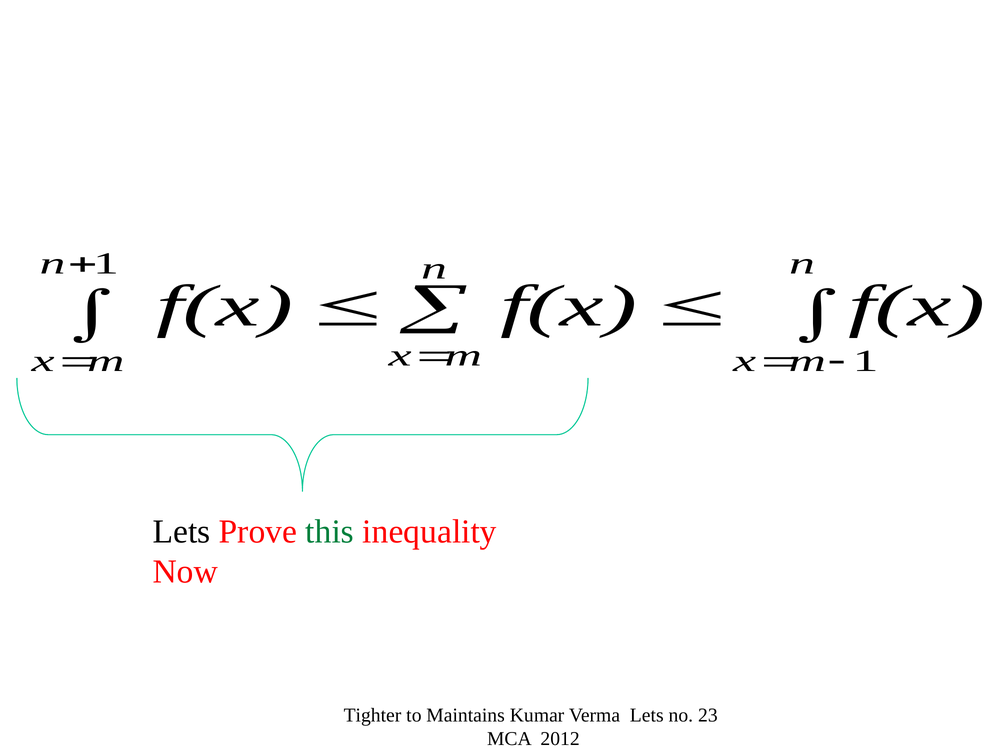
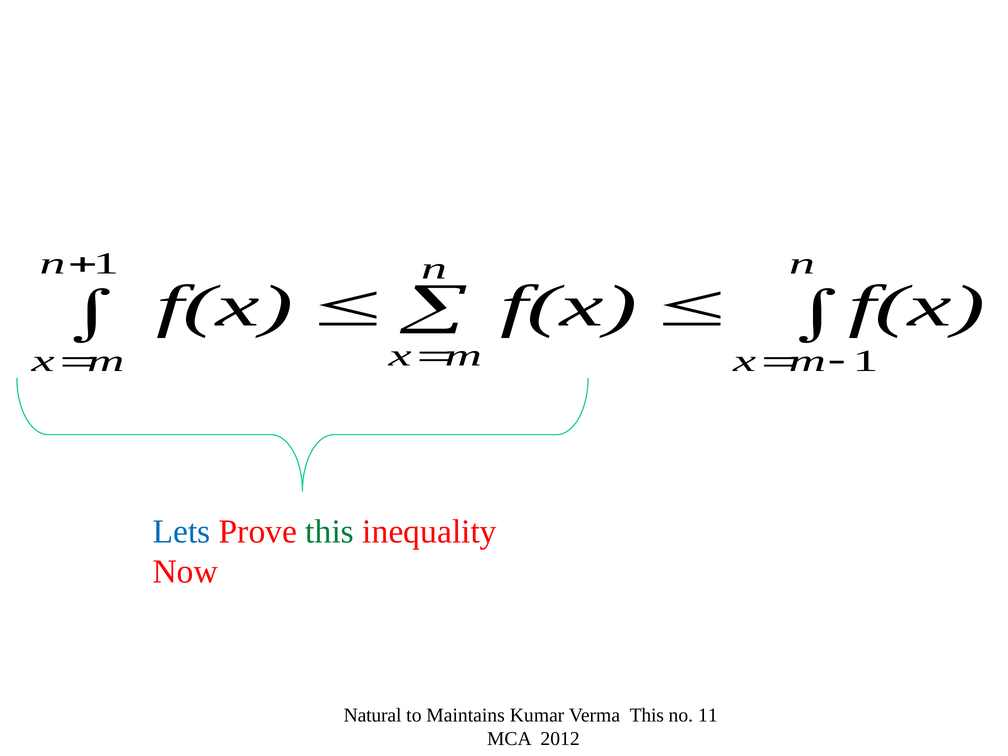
Lets at (182, 531) colour: black -> blue
Tighter: Tighter -> Natural
Verma Lets: Lets -> This
23: 23 -> 11
